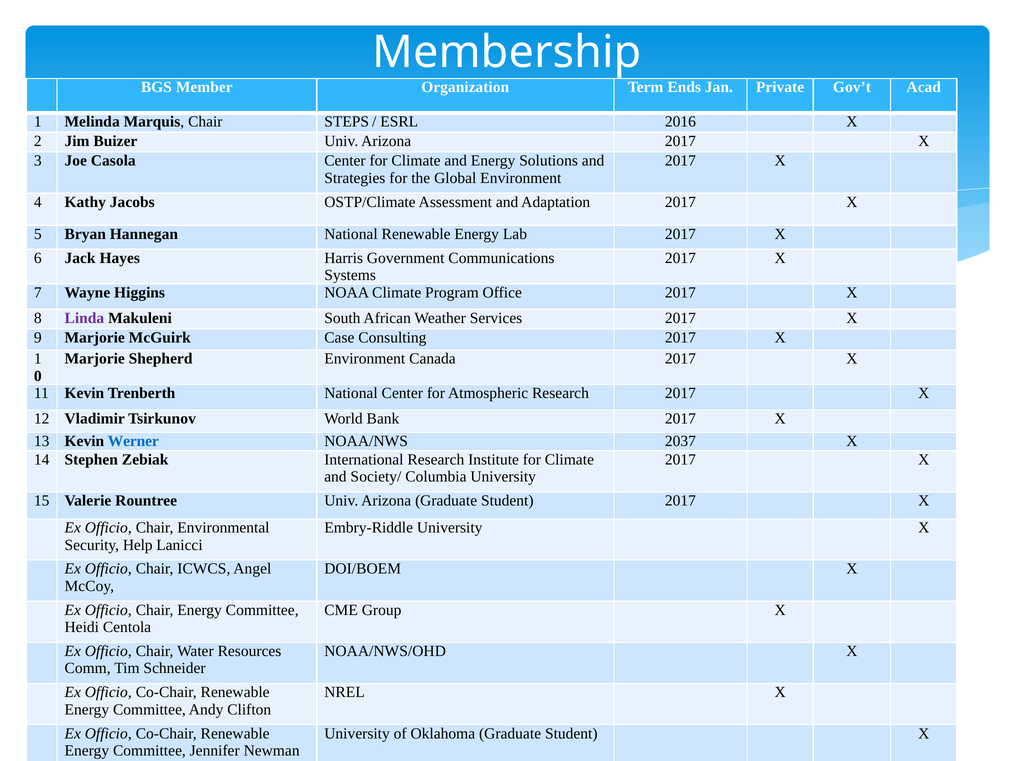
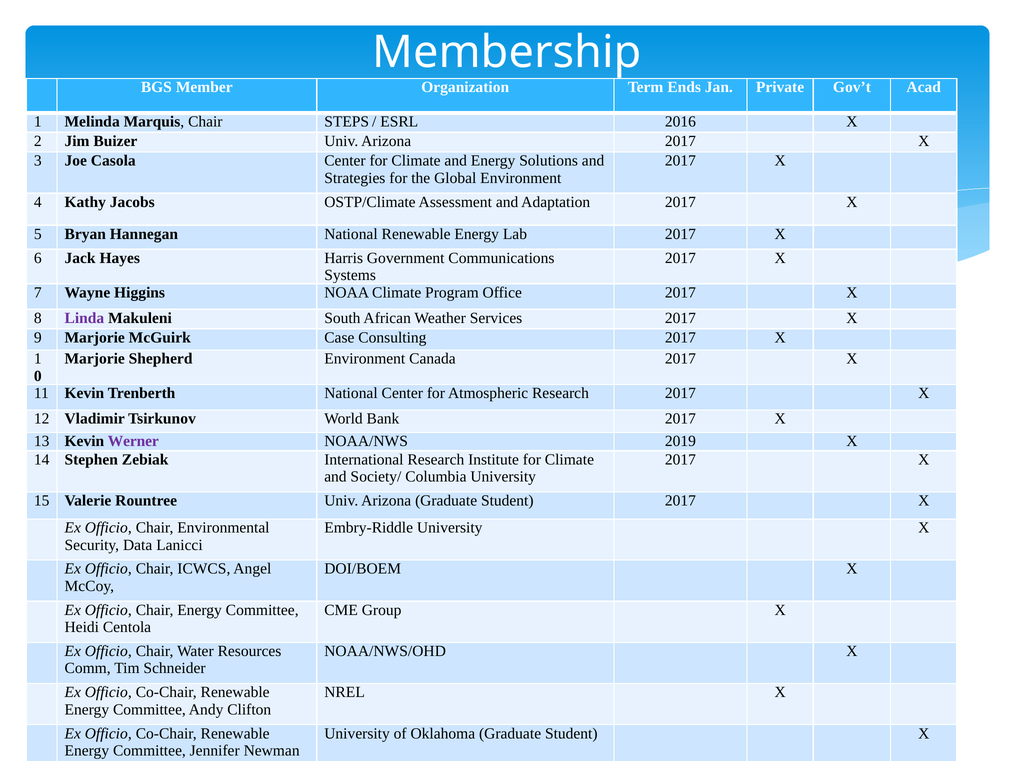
Werner colour: blue -> purple
2037: 2037 -> 2019
Help: Help -> Data
